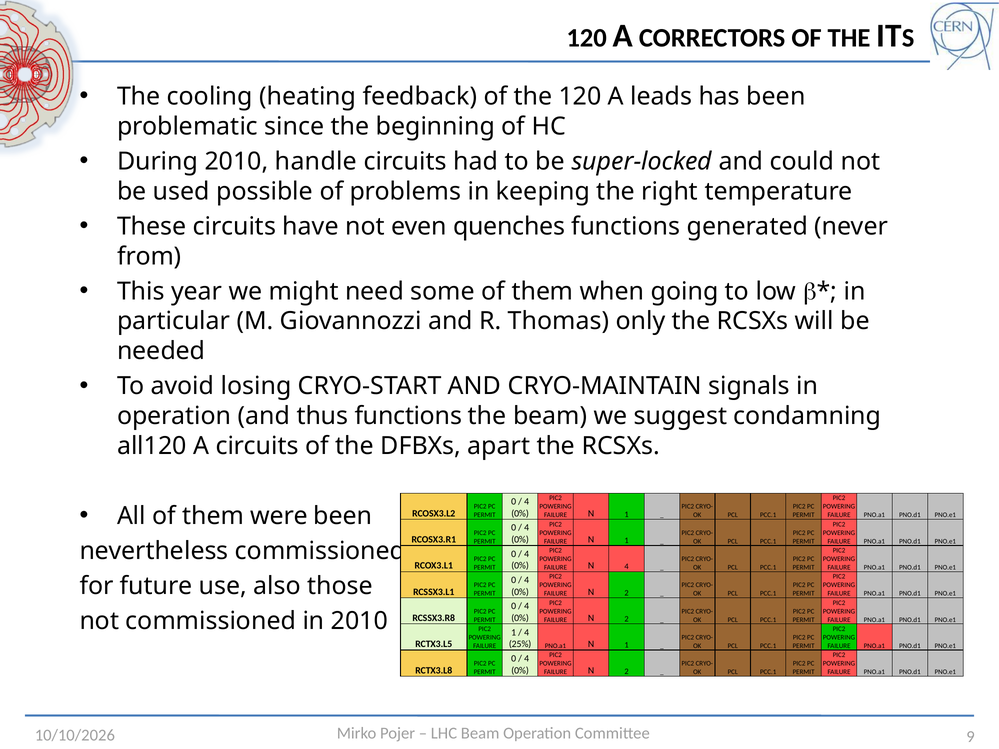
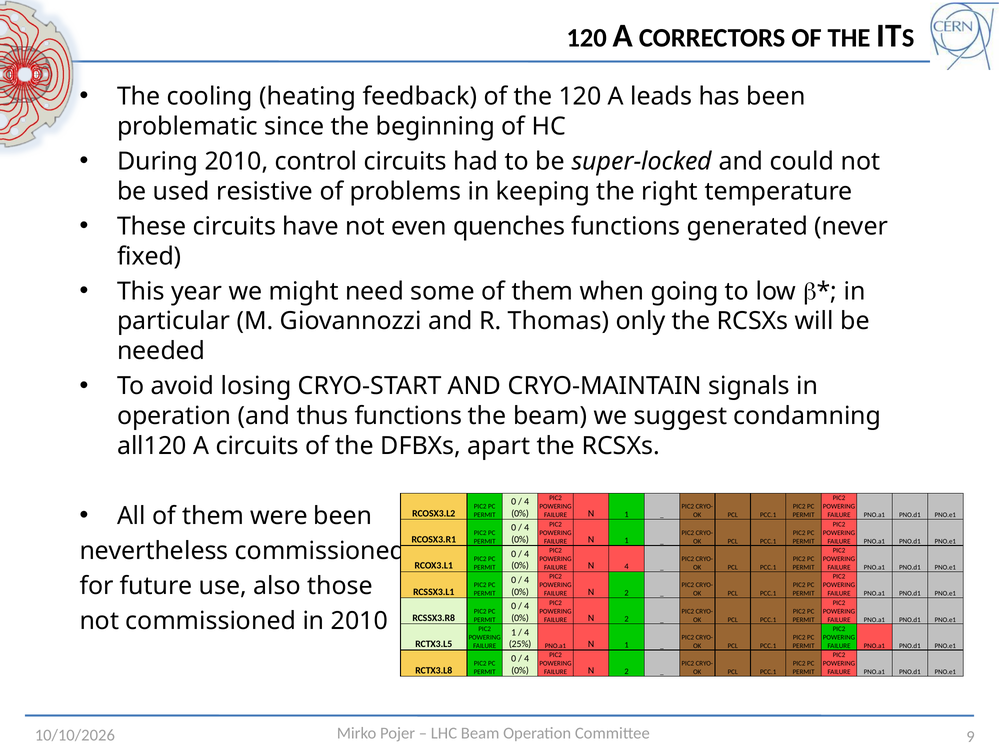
handle: handle -> control
possible: possible -> resistive
from: from -> fixed
